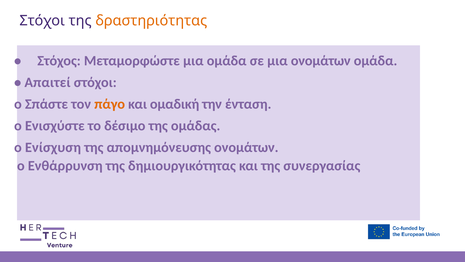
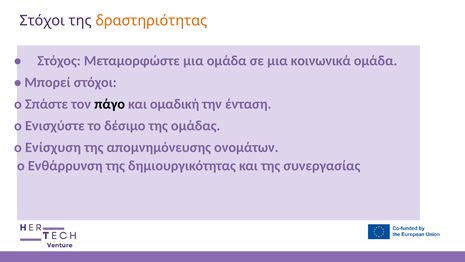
μια ονομάτων: ονομάτων -> κοινωνικά
Απαιτεί: Απαιτεί -> Μπορεί
πάγο colour: orange -> black
